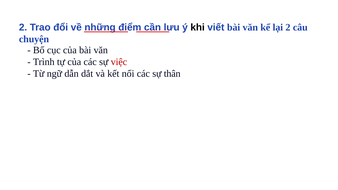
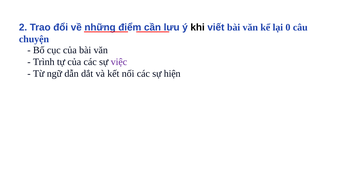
lại 2: 2 -> 0
việc colour: red -> purple
thân: thân -> hiện
